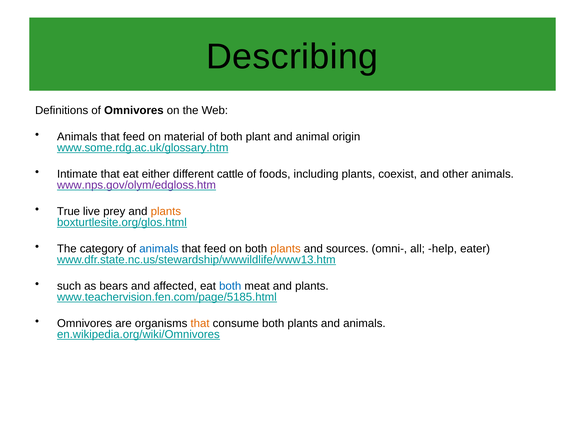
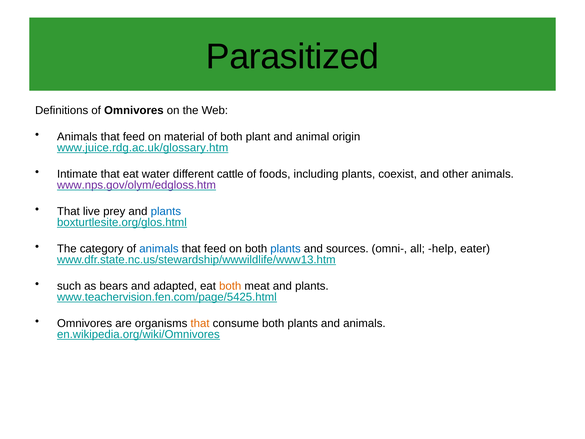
Describing: Describing -> Parasitized
www.some.rdg.ac.uk/glossary.htm: www.some.rdg.ac.uk/glossary.htm -> www.juice.rdg.ac.uk/glossary.htm
either: either -> water
True at (68, 211): True -> That
plants at (166, 211) colour: orange -> blue
plants at (286, 249) colour: orange -> blue
affected: affected -> adapted
both at (230, 286) colour: blue -> orange
www.teachervision.fen.com/page/5185.html: www.teachervision.fen.com/page/5185.html -> www.teachervision.fen.com/page/5425.html
